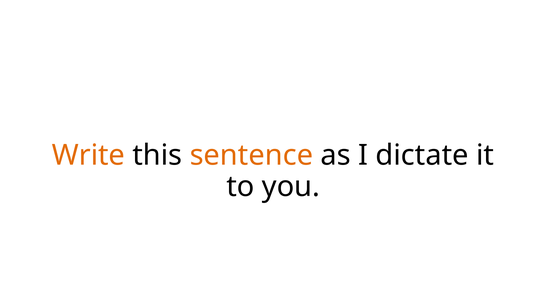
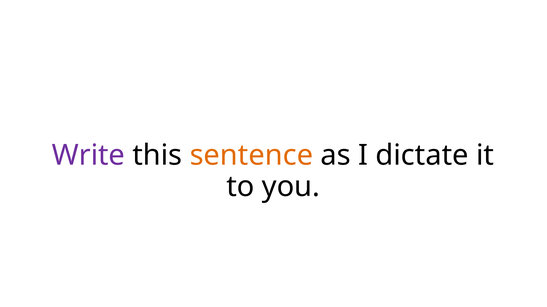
Write colour: orange -> purple
